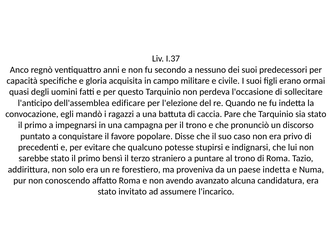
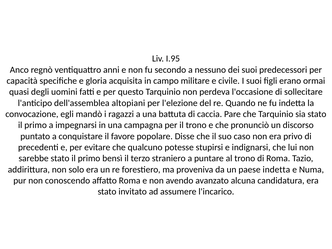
I.37: I.37 -> I.95
edificare: edificare -> altopiani
